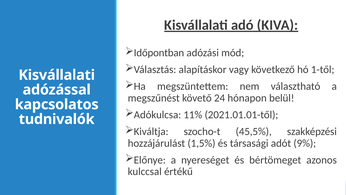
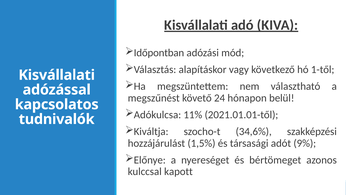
45,5%: 45,5% -> 34,6%
értékű: értékű -> kapott
